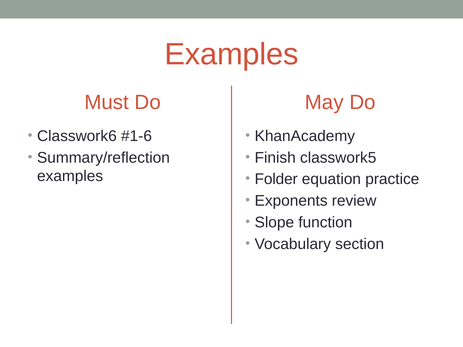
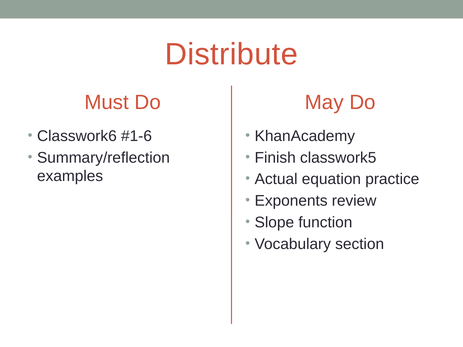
Examples at (232, 54): Examples -> Distribute
Folder: Folder -> Actual
